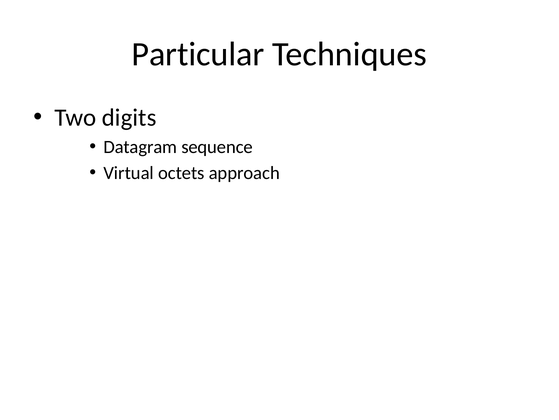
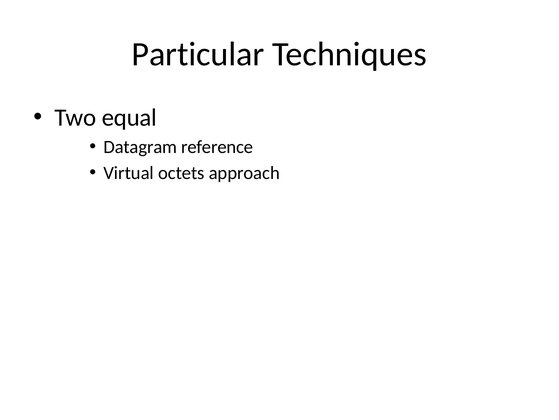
digits: digits -> equal
sequence: sequence -> reference
